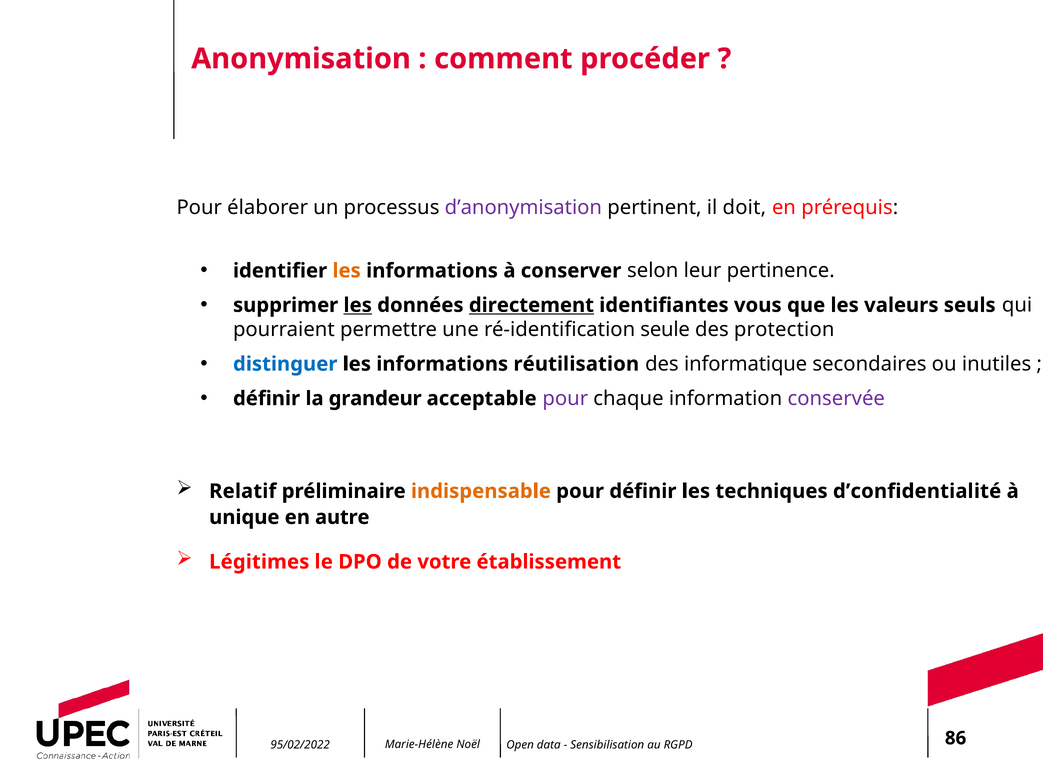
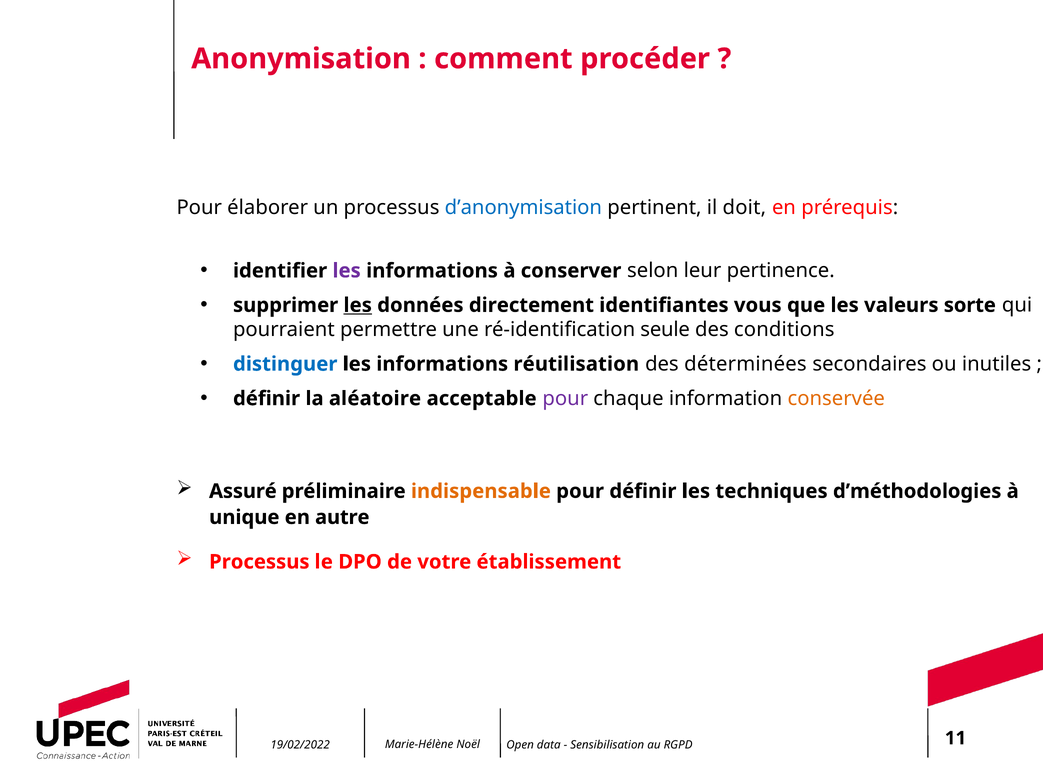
d’anonymisation colour: purple -> blue
les at (347, 271) colour: orange -> purple
directement underline: present -> none
seuls: seuls -> sorte
protection: protection -> conditions
informatique: informatique -> déterminées
grandeur: grandeur -> aléatoire
conservée colour: purple -> orange
Relatif: Relatif -> Assuré
d’confidentialité: d’confidentialité -> d’méthodologies
Légitimes at (259, 562): Légitimes -> Processus
95/02/2022: 95/02/2022 -> 19/02/2022
86: 86 -> 11
